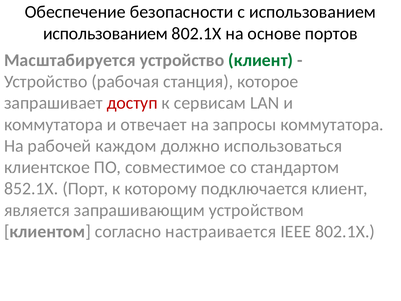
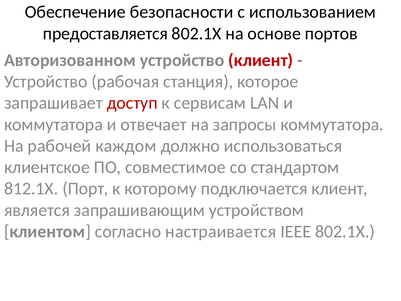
использованием at (106, 33): использованием -> предоставляется
Масштабируется: Масштабируется -> Авторизованном
клиент at (261, 60) colour: green -> red
852.1X: 852.1X -> 812.1X
